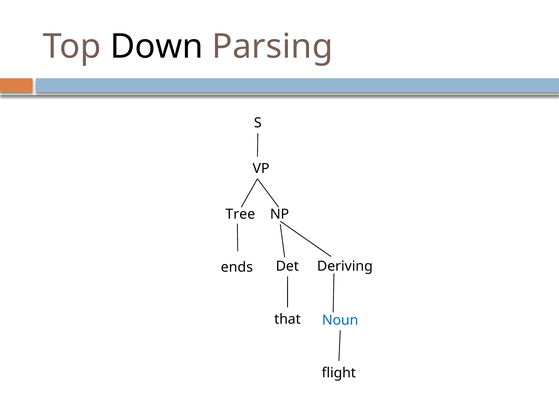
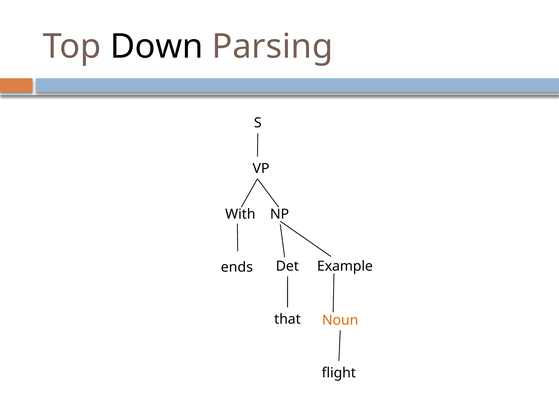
Tree: Tree -> With
Deriving: Deriving -> Example
Noun colour: blue -> orange
